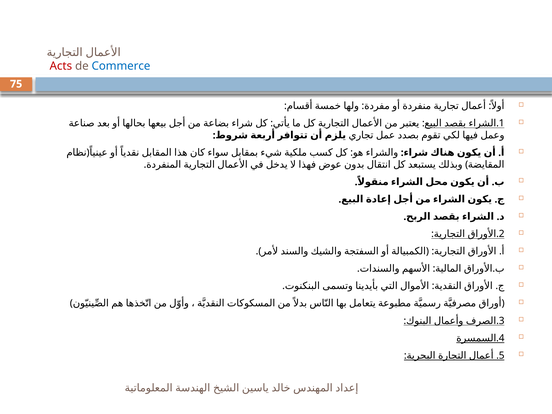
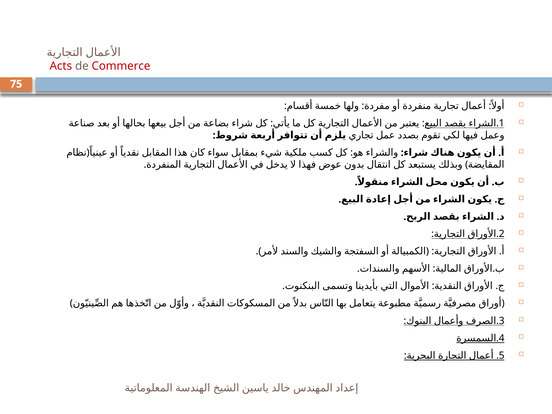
Commerce colour: blue -> red
